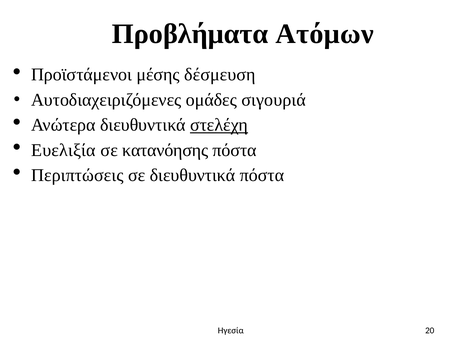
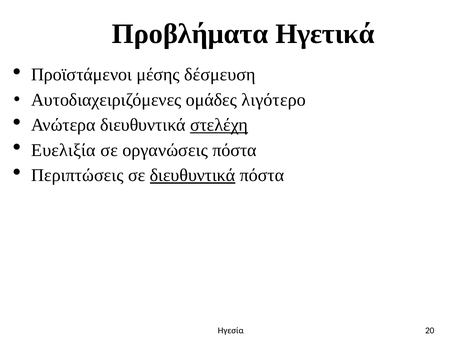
Ατόμων: Ατόμων -> Ηγετικά
σιγουριά: σιγουριά -> λιγότερο
κατανόησης: κατανόησης -> οργανώσεις
διευθυντικά at (193, 176) underline: none -> present
